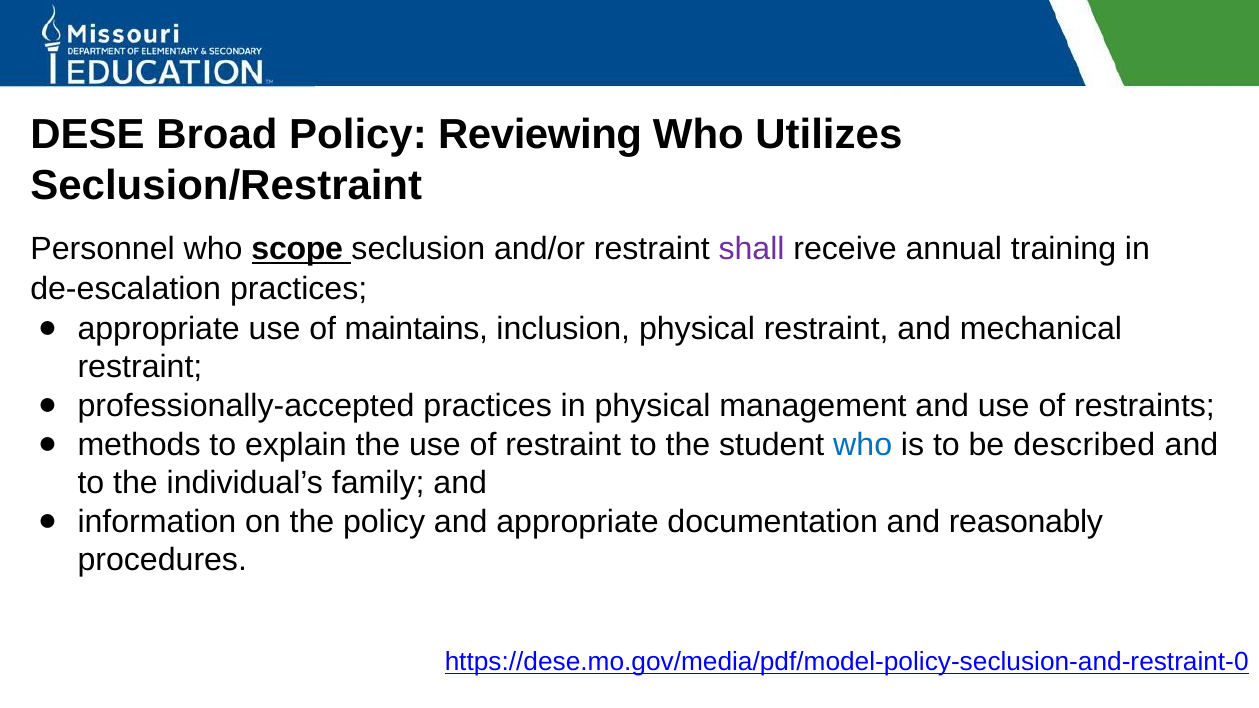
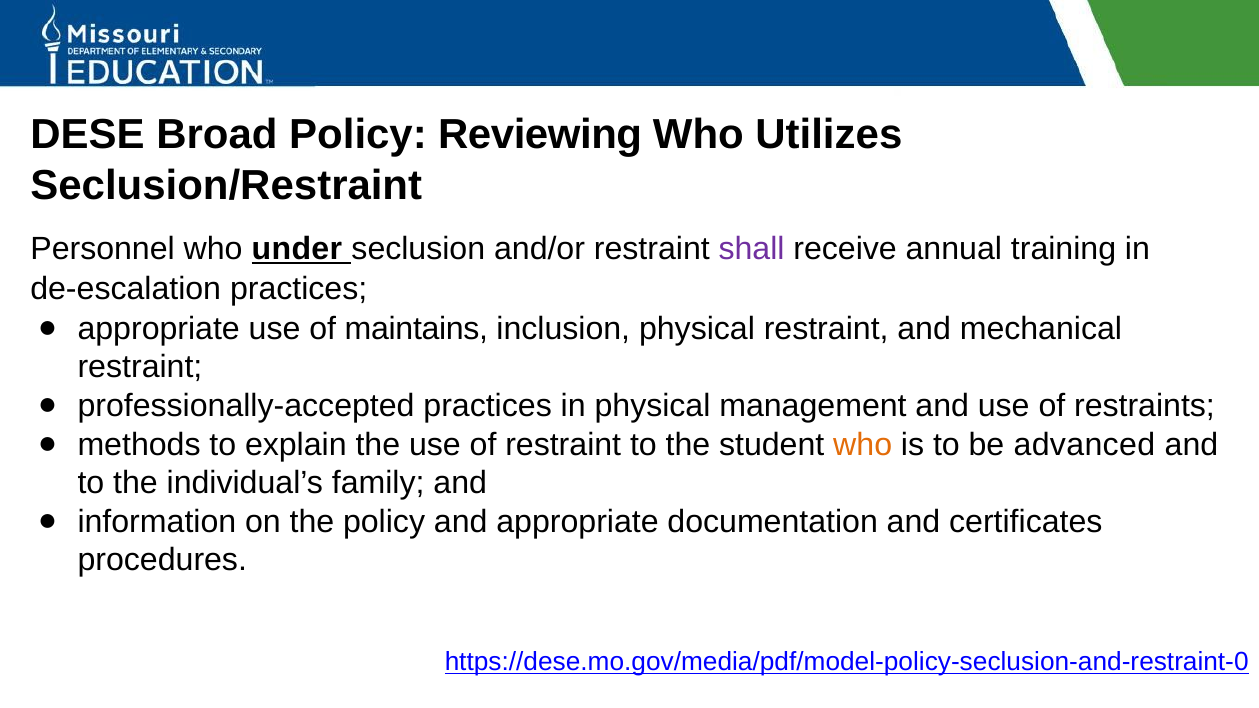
scope: scope -> under
who at (863, 445) colour: blue -> orange
described: described -> advanced
reasonably: reasonably -> certificates
